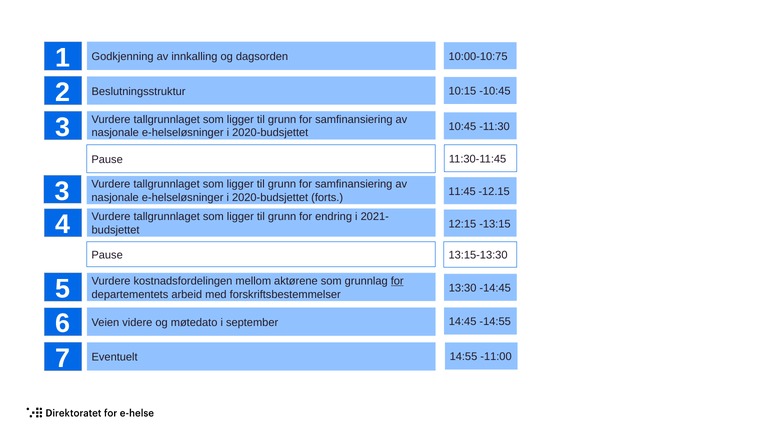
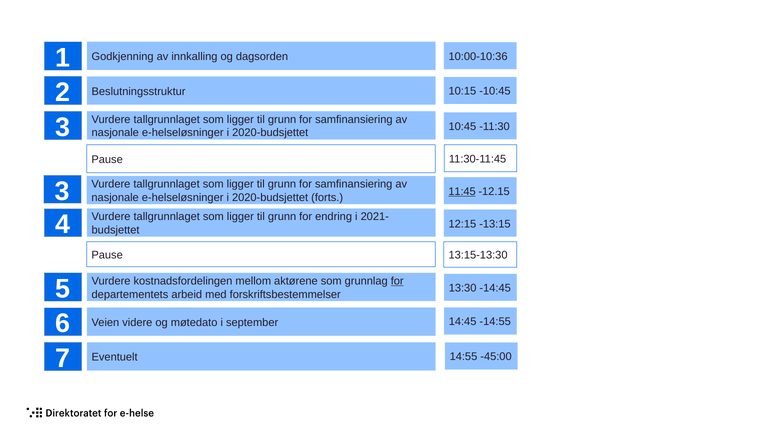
10:00-10:75: 10:00-10:75 -> 10:00-10:36
11:45 underline: none -> present
-11:00: -11:00 -> -45:00
